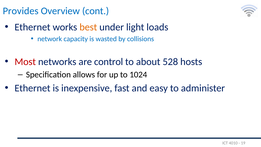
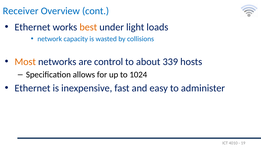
Provides: Provides -> Receiver
Most colour: red -> orange
528: 528 -> 339
